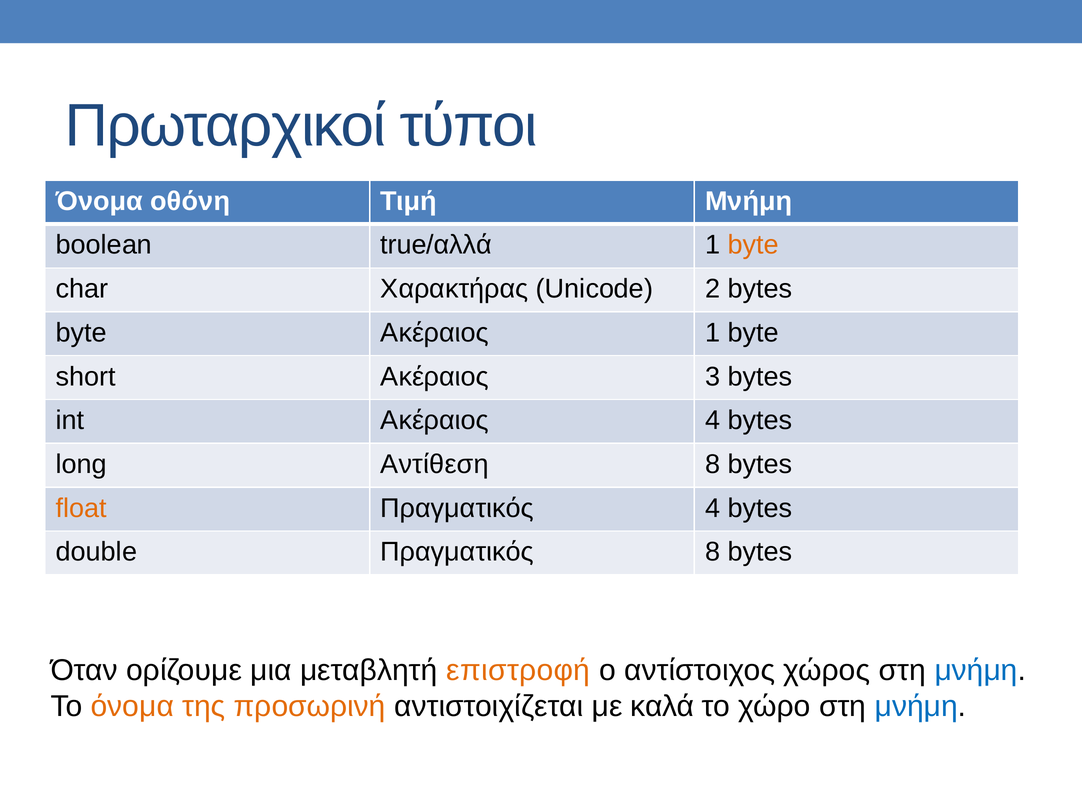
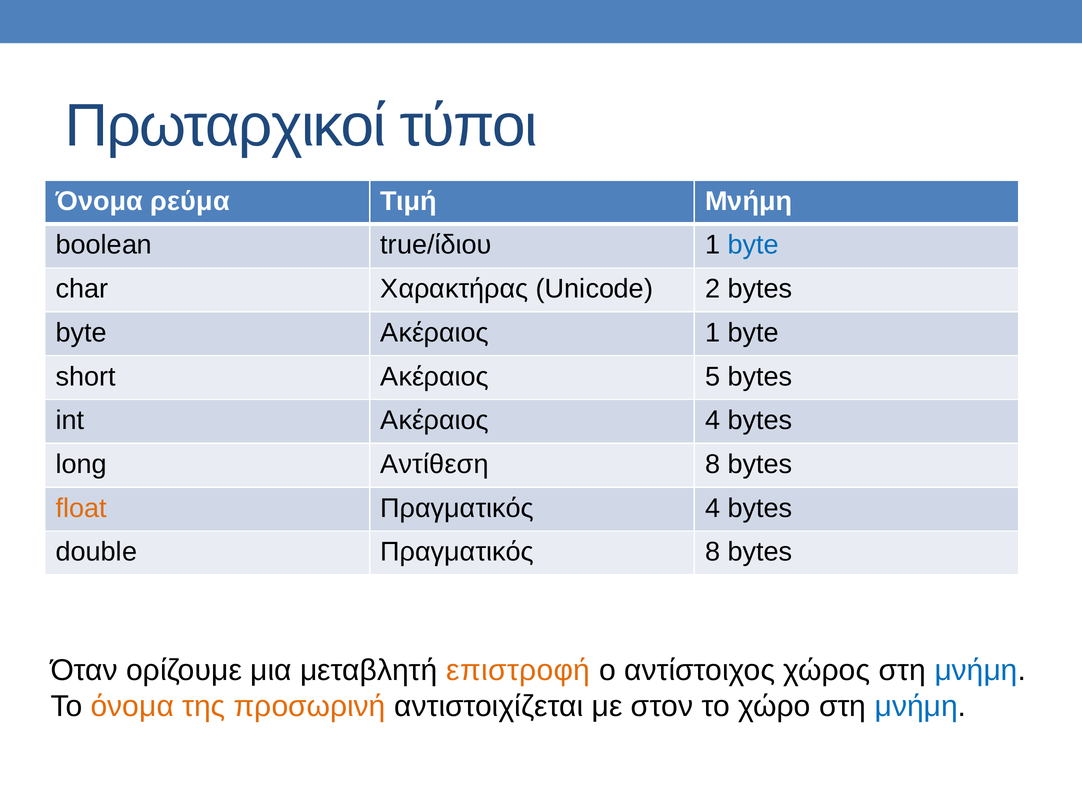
οθόνη: οθόνη -> ρεύμα
true/αλλά: true/αλλά -> true/ίδιου
byte at (753, 245) colour: orange -> blue
3: 3 -> 5
καλά: καλά -> στον
